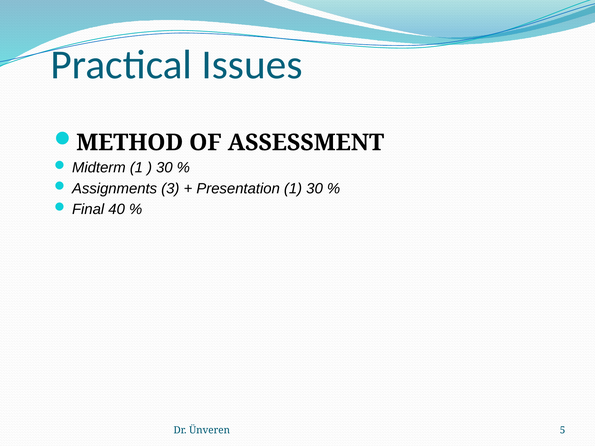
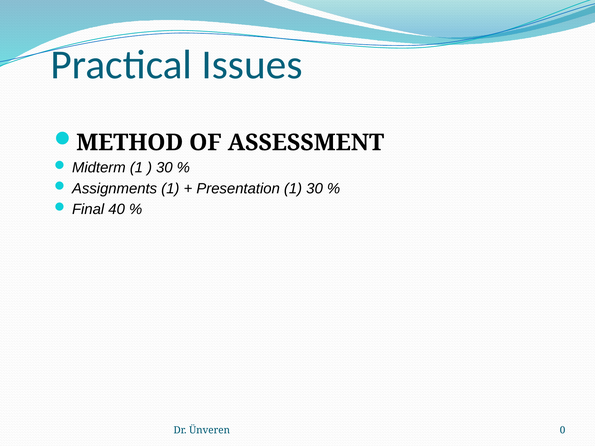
Assignments 3: 3 -> 1
5: 5 -> 0
